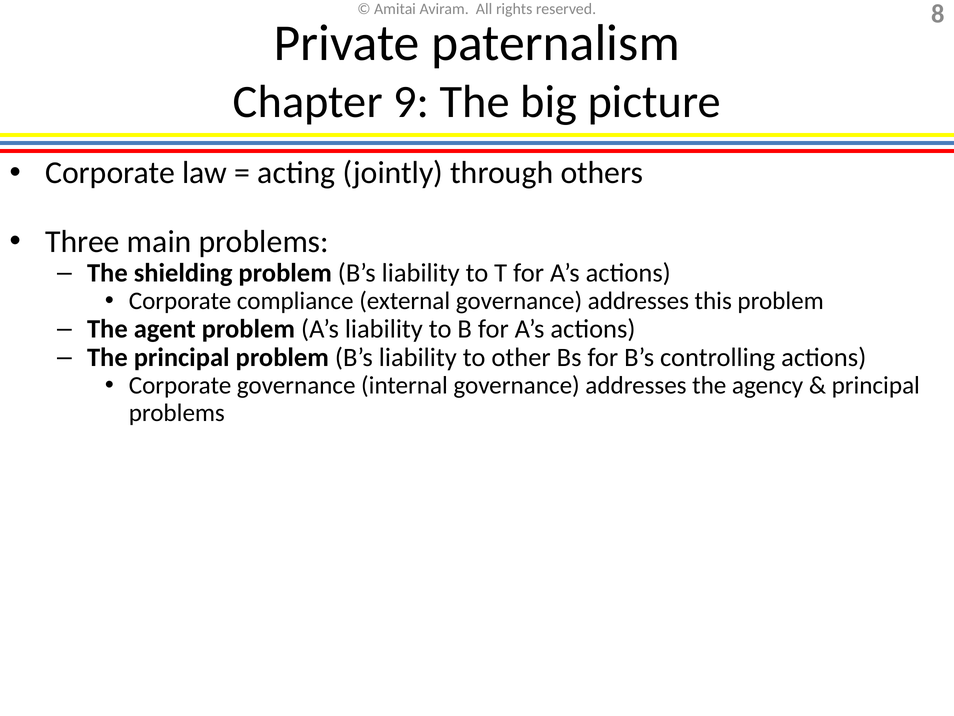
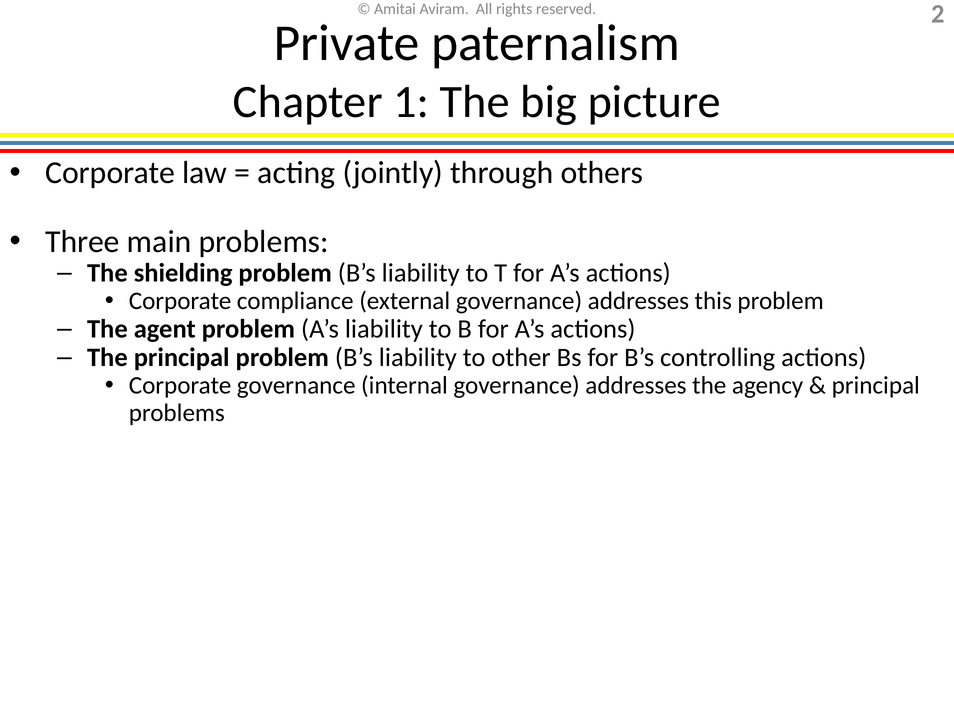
8: 8 -> 2
9: 9 -> 1
